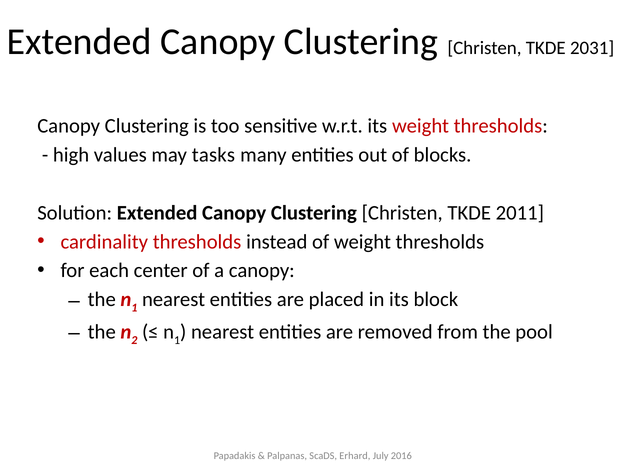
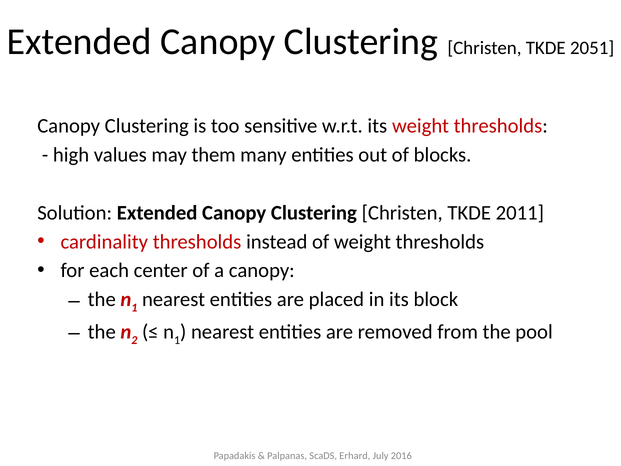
2031: 2031 -> 2051
tasks: tasks -> them
